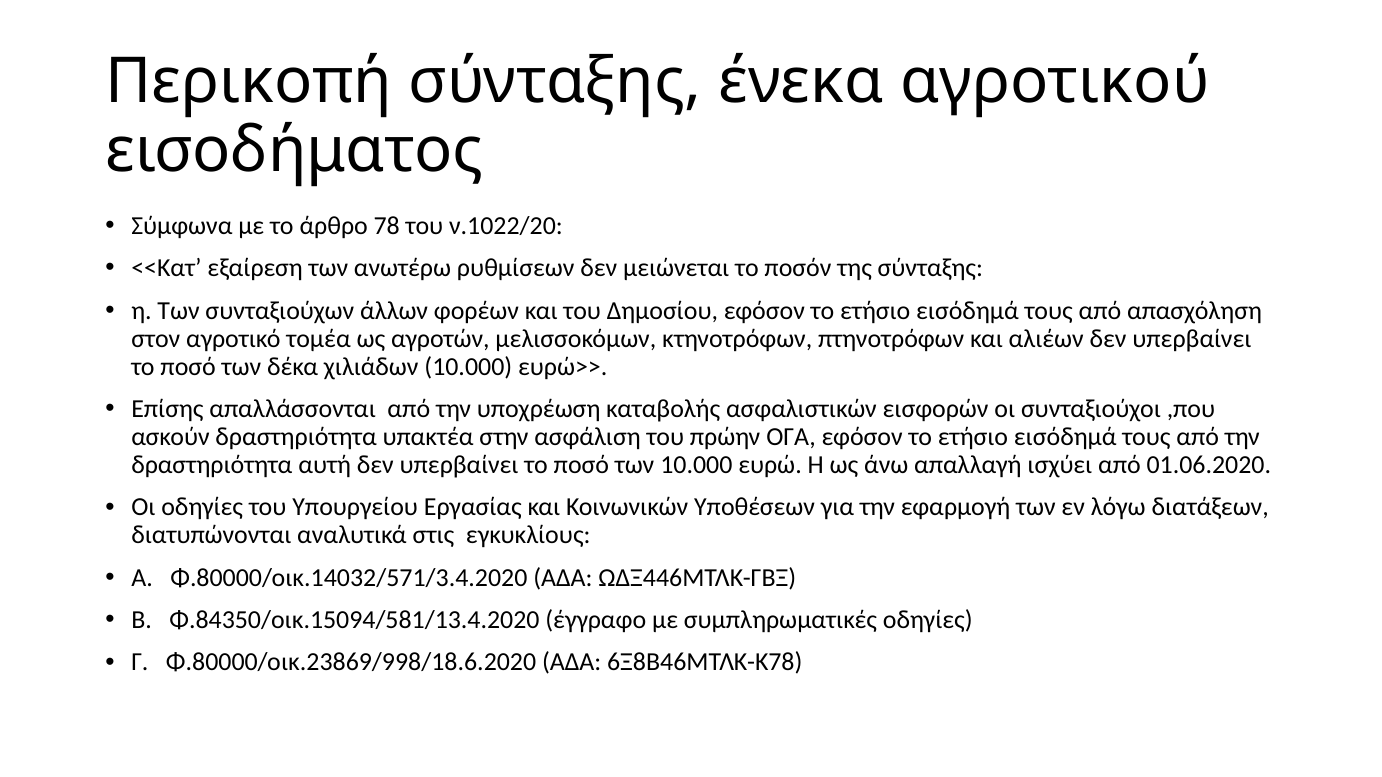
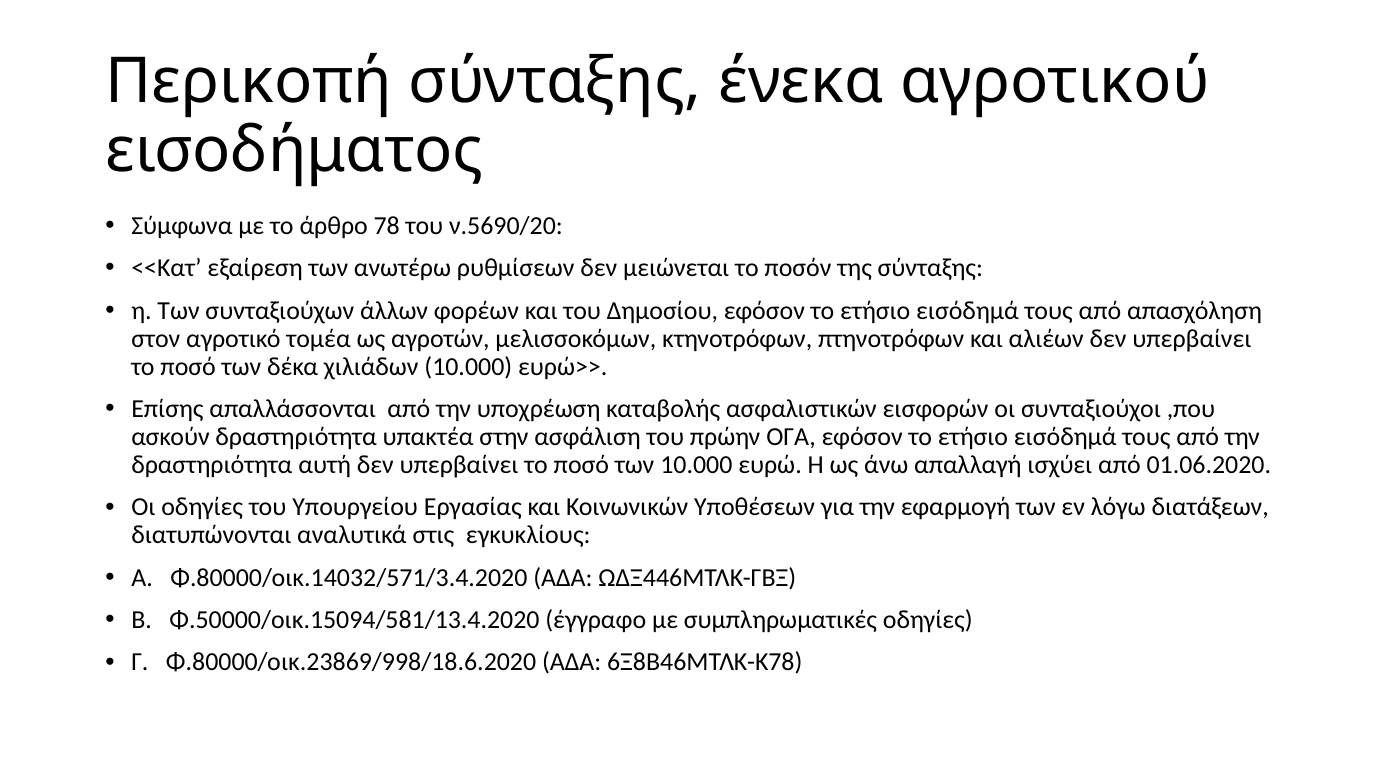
ν.1022/20: ν.1022/20 -> ν.5690/20
Φ.84350/οικ.15094/581/13.4.2020: Φ.84350/οικ.15094/581/13.4.2020 -> Φ.50000/οικ.15094/581/13.4.2020
